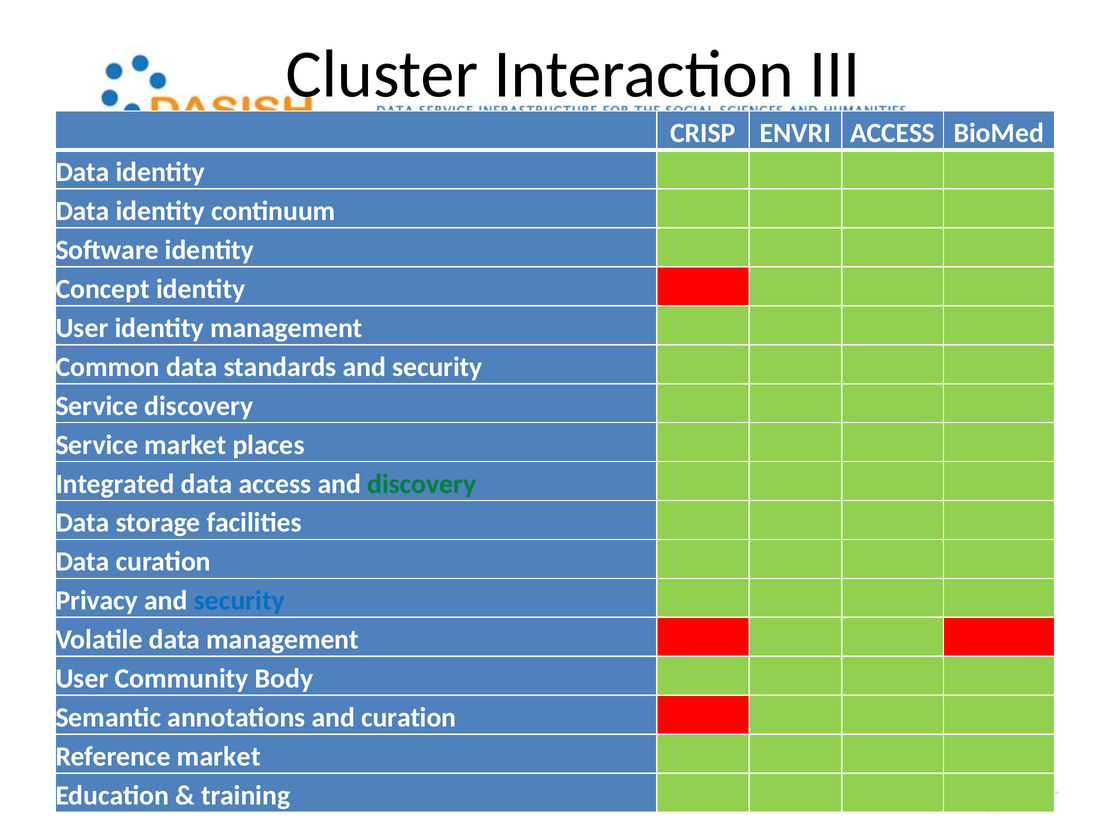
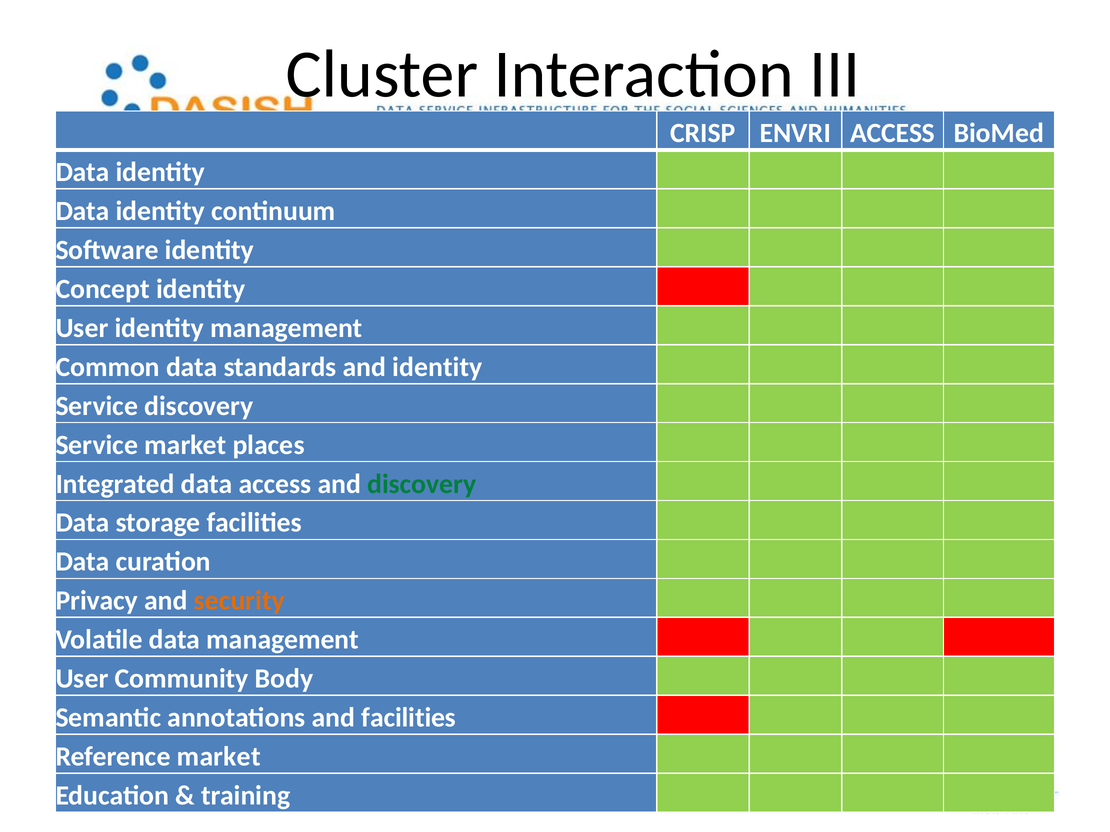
standards and security: security -> identity
security at (239, 601) colour: blue -> orange
and curation: curation -> facilities
